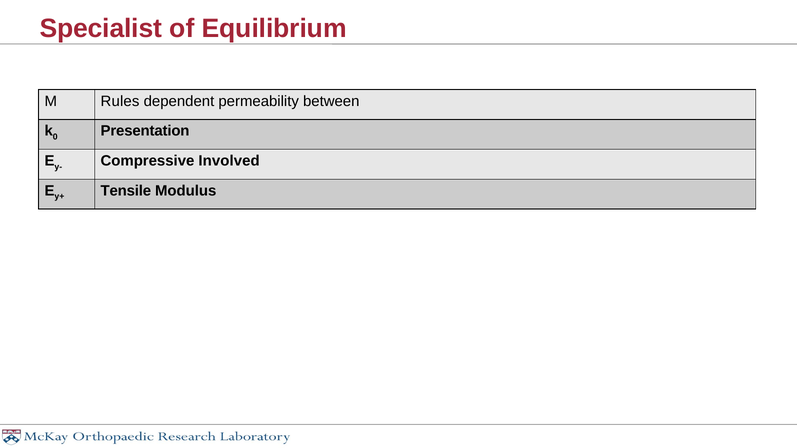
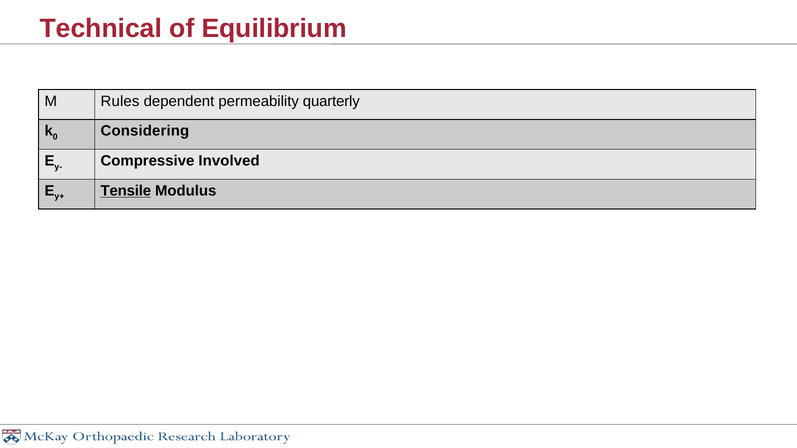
Specialist: Specialist -> Technical
between: between -> quarterly
Presentation: Presentation -> Considering
Tensile underline: none -> present
